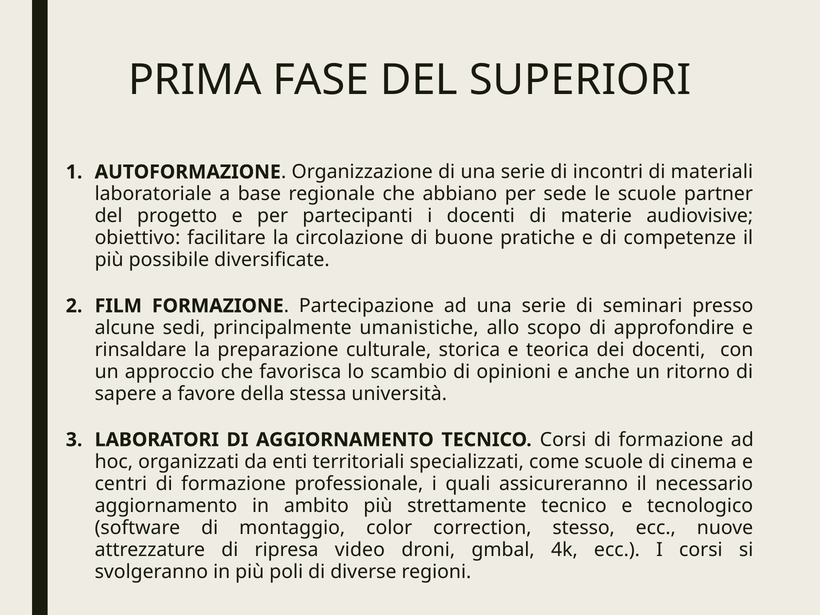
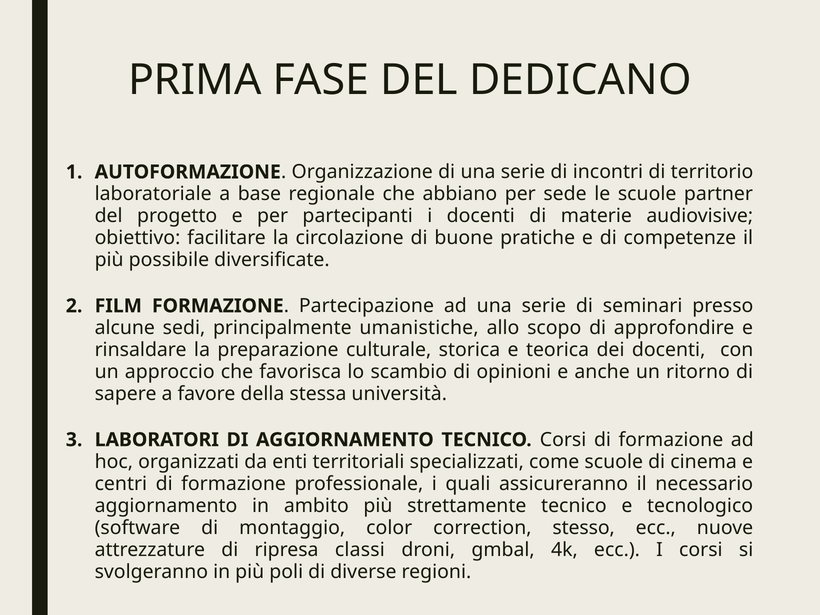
SUPERIORI: SUPERIORI -> DEDICANO
materiali: materiali -> territorio
video: video -> classi
